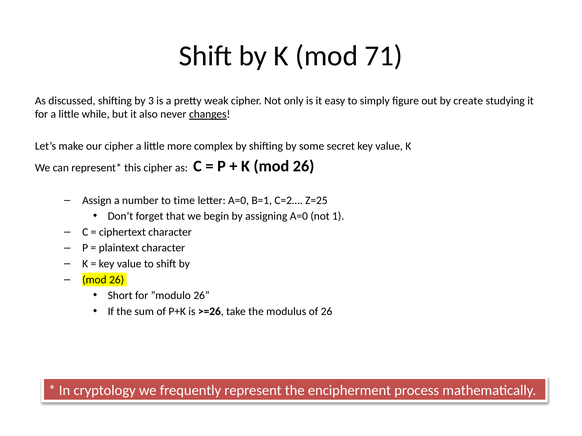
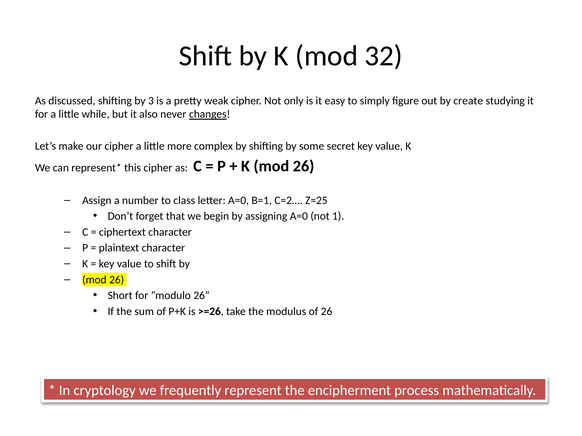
71: 71 -> 32
time: time -> class
